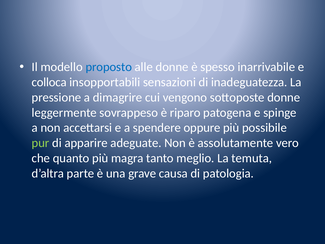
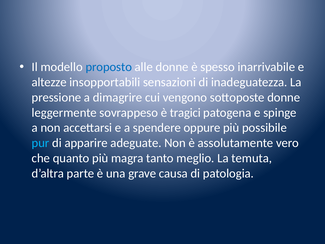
colloca: colloca -> altezze
riparo: riparo -> tragici
pur colour: light green -> light blue
